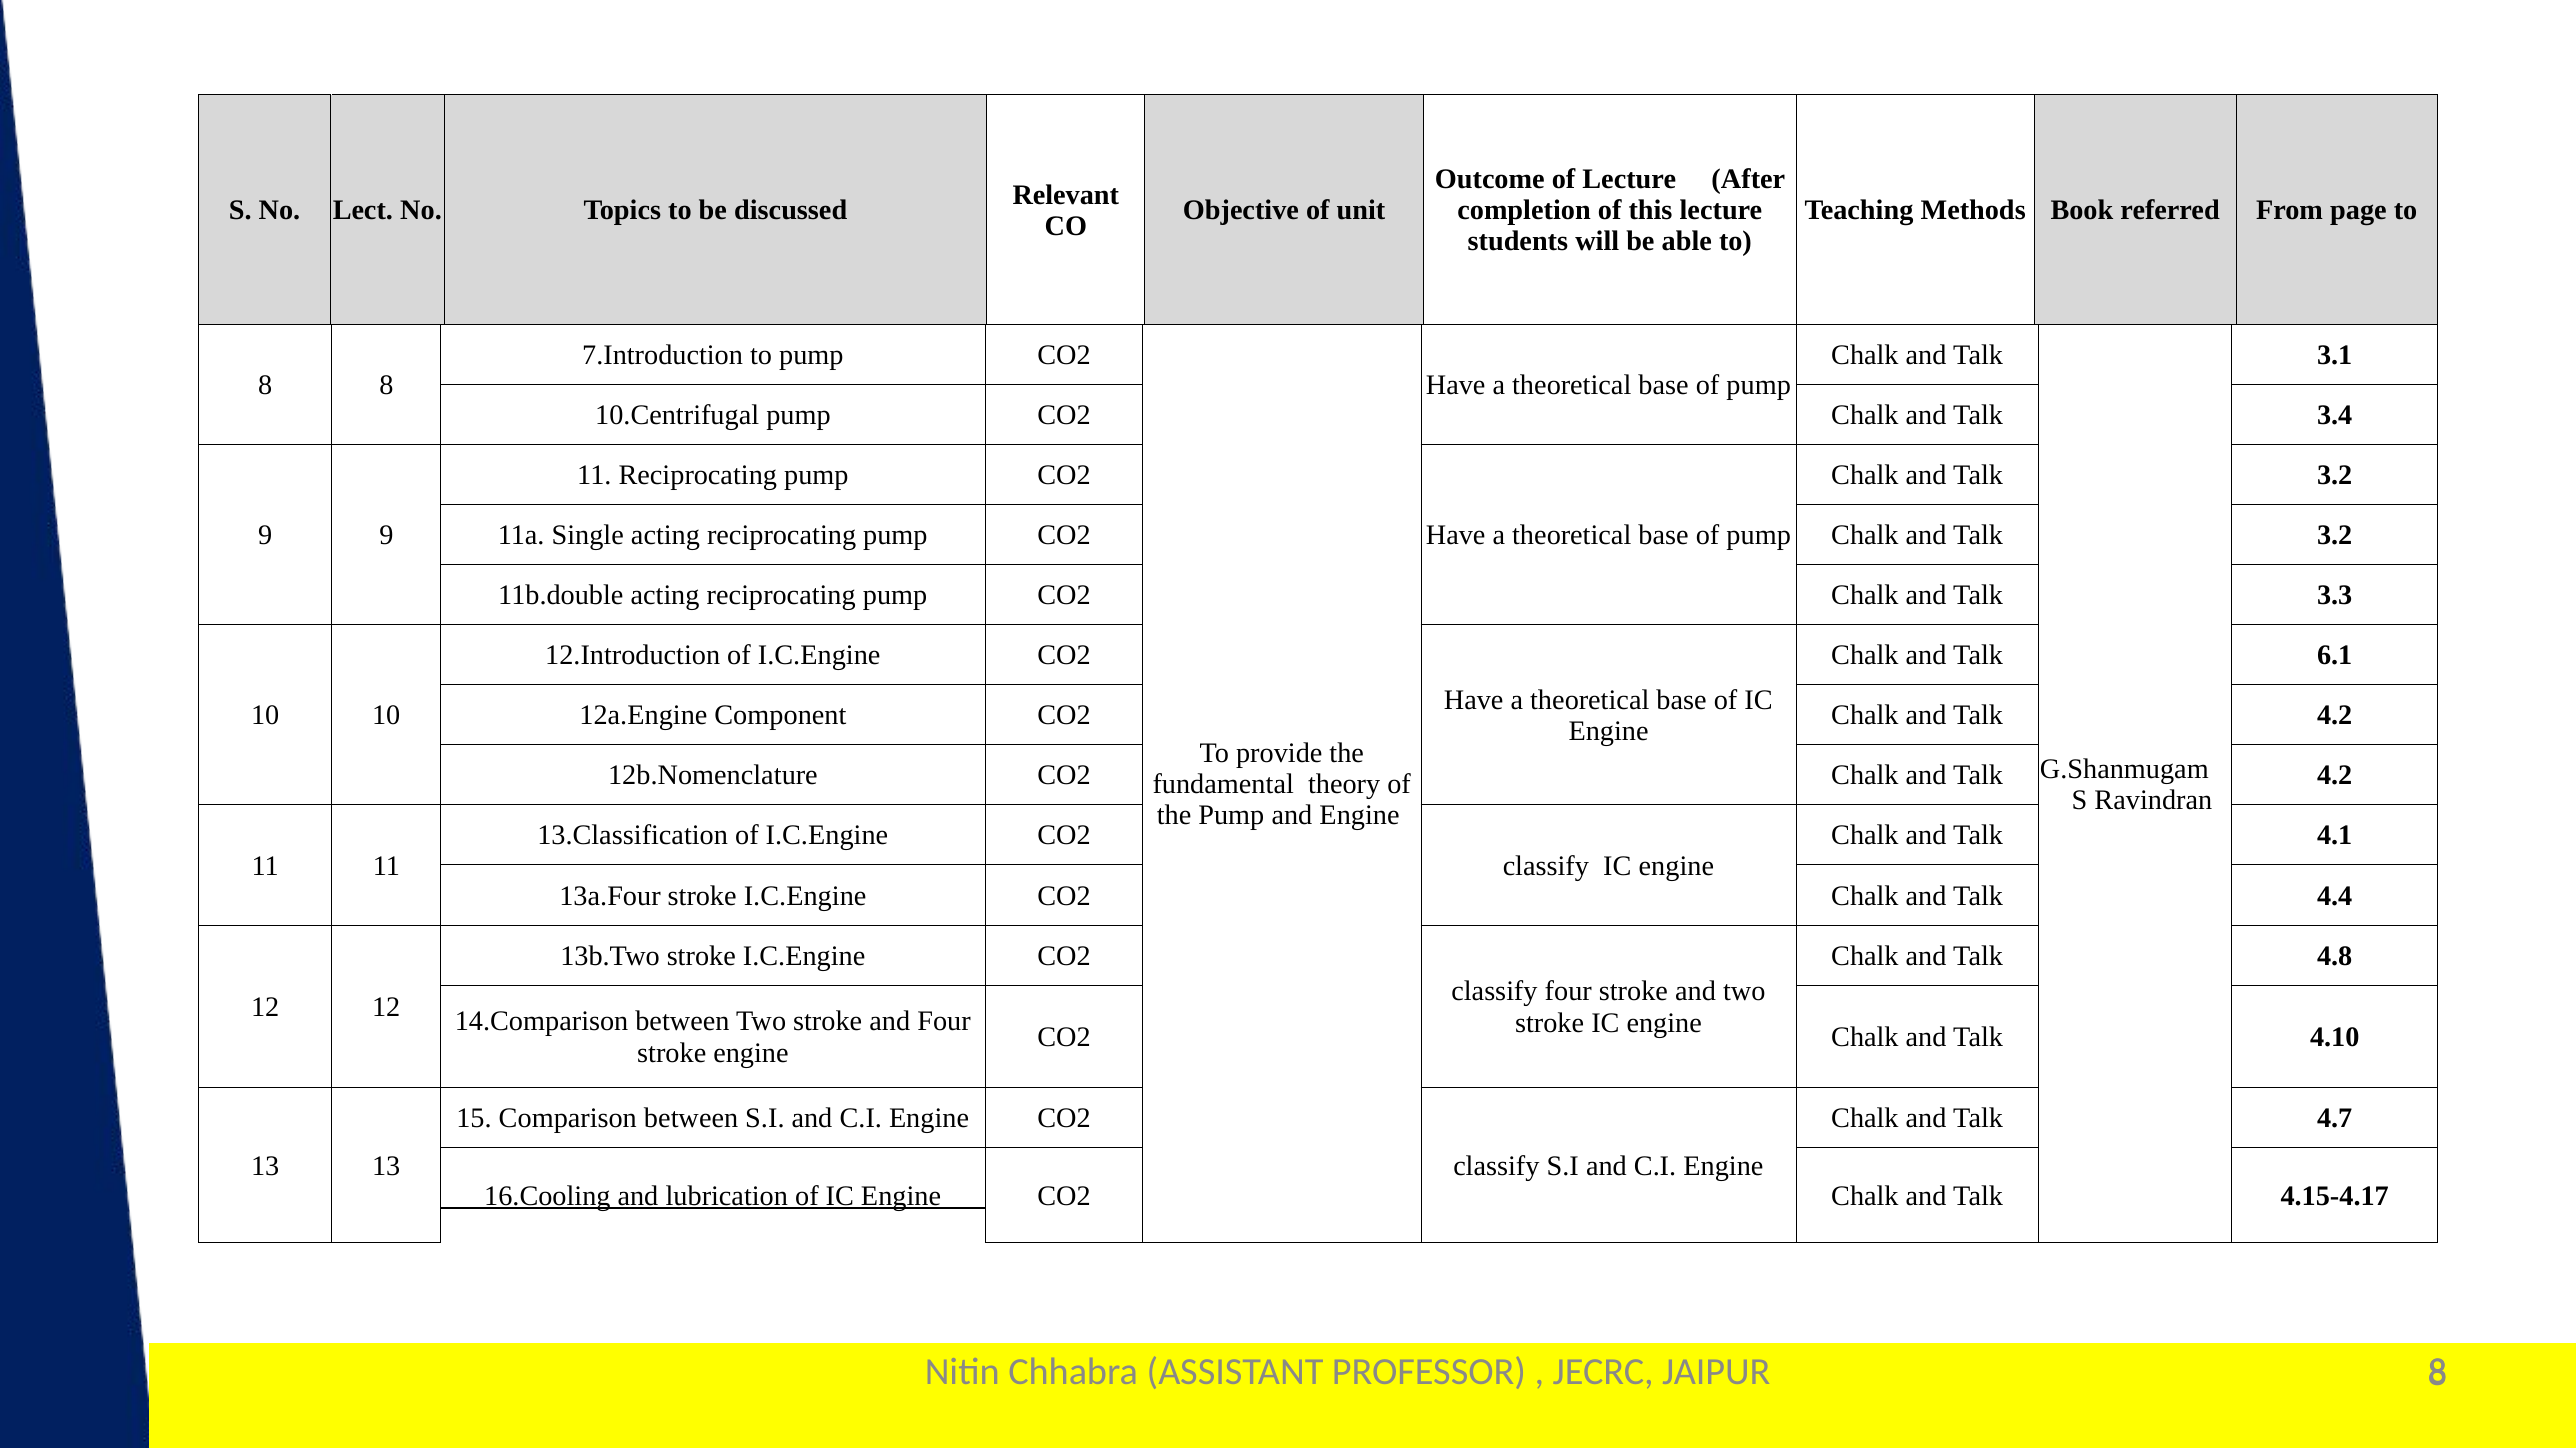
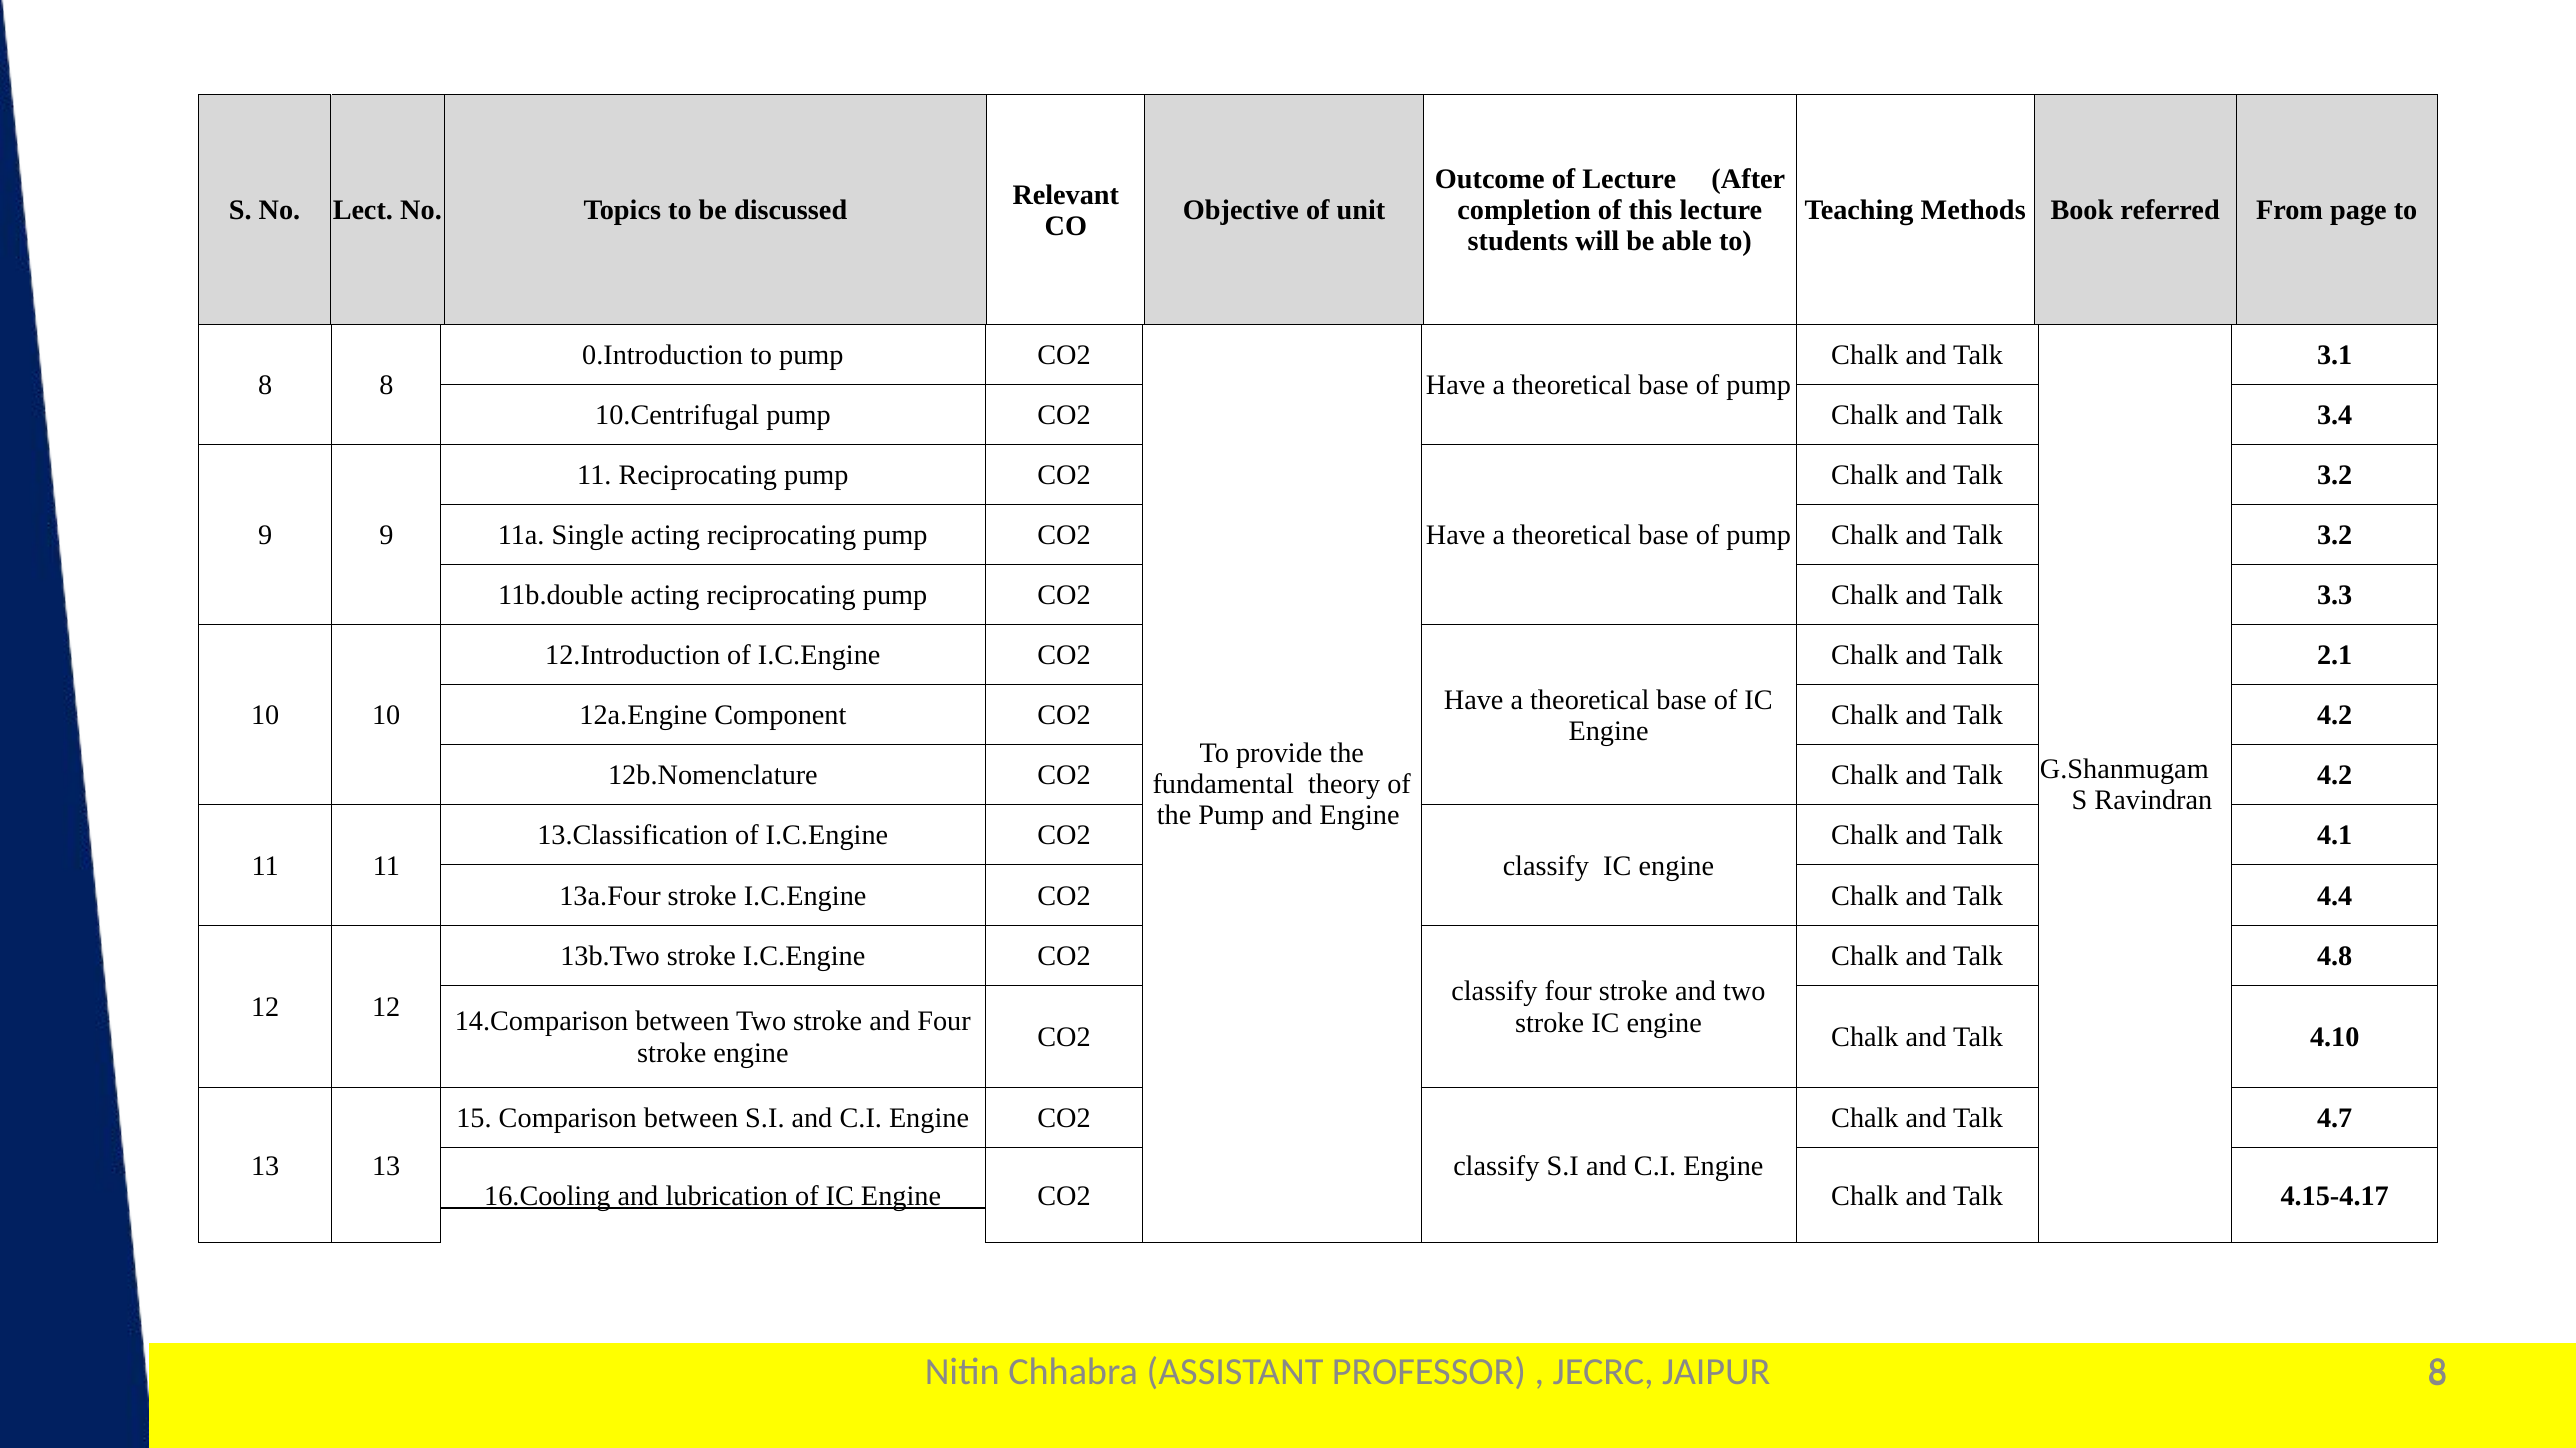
7.Introduction: 7.Introduction -> 0.Introduction
6.1: 6.1 -> 2.1
